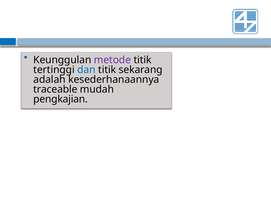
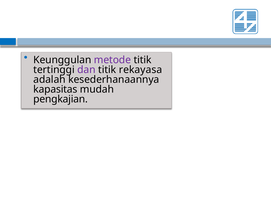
dan colour: blue -> purple
sekarang: sekarang -> rekayasa
traceable: traceable -> kapasitas
